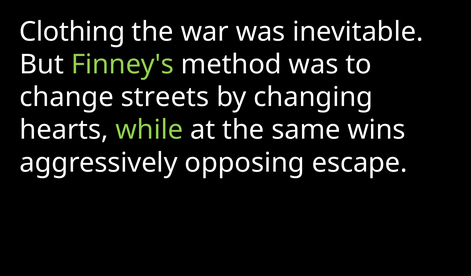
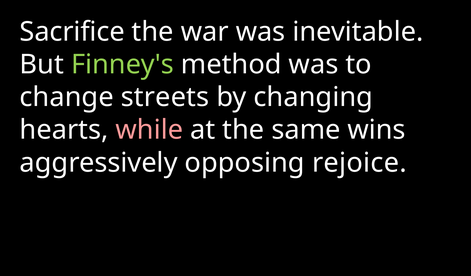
Clothing: Clothing -> Sacrifice
while colour: light green -> pink
escape: escape -> rejoice
